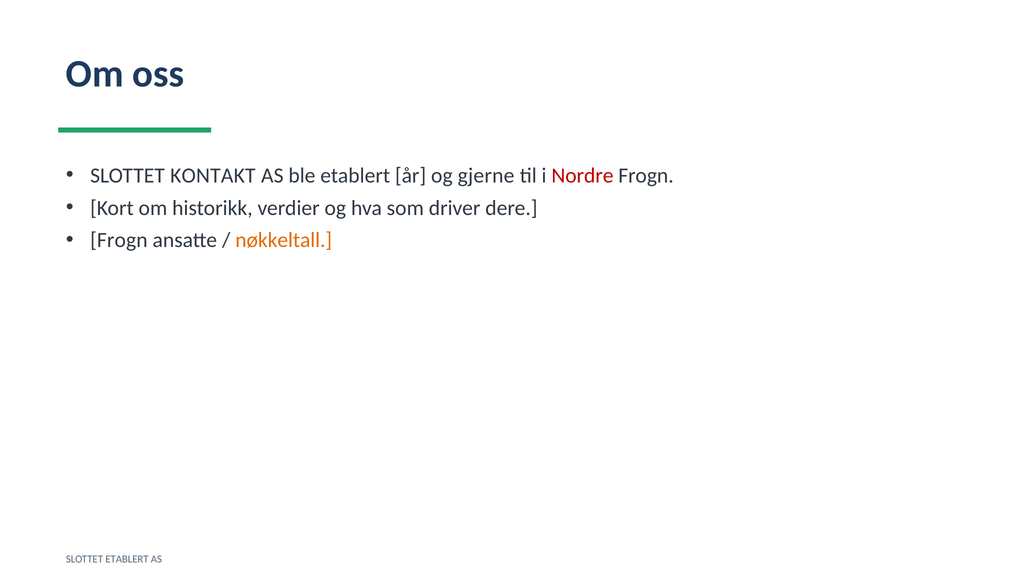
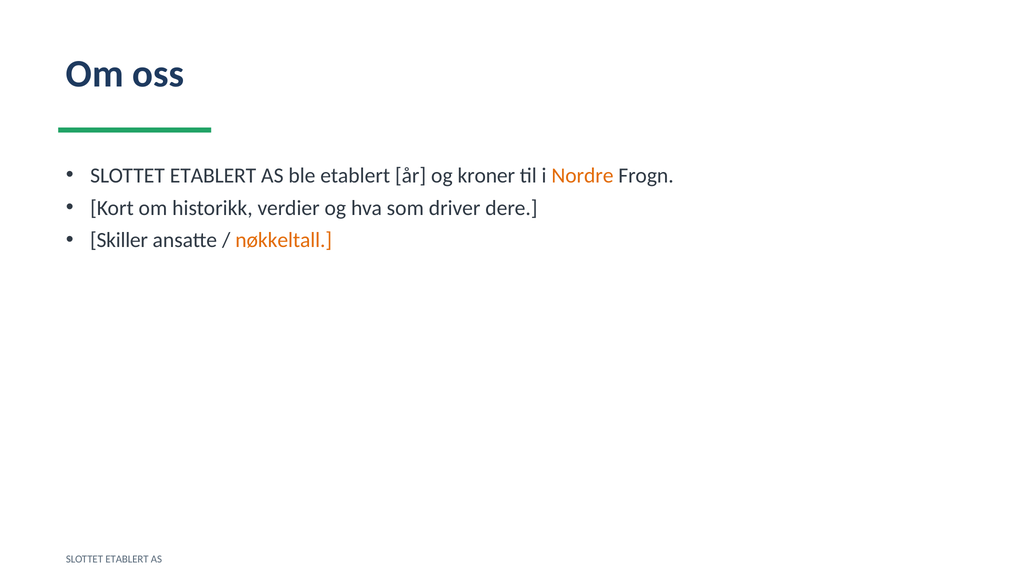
KONTAKT at (213, 175): KONTAKT -> ETABLERT
gjerne: gjerne -> kroner
Nordre colour: red -> orange
Frogn at (119, 240): Frogn -> Skiller
